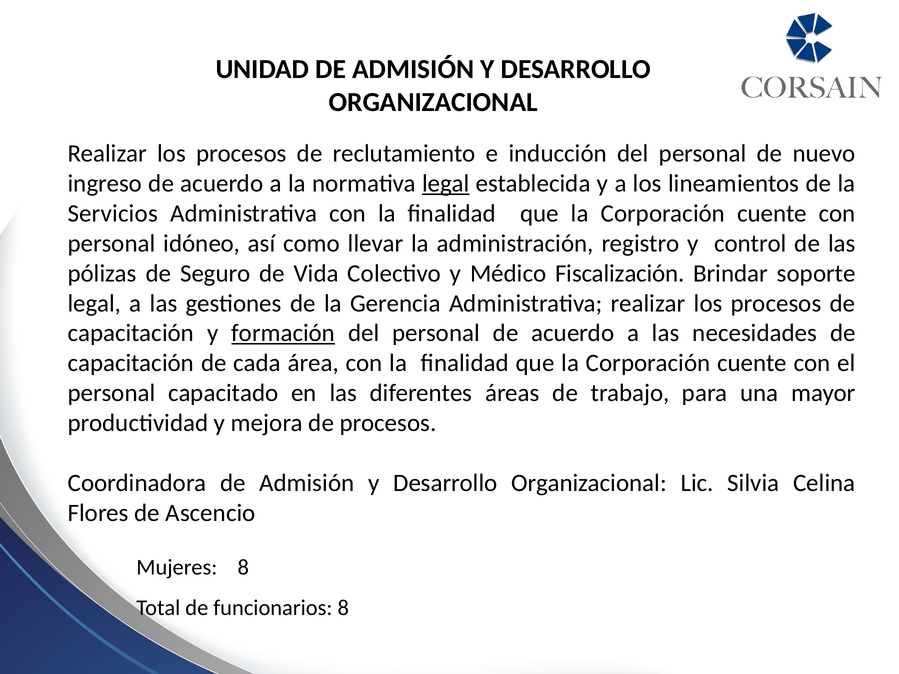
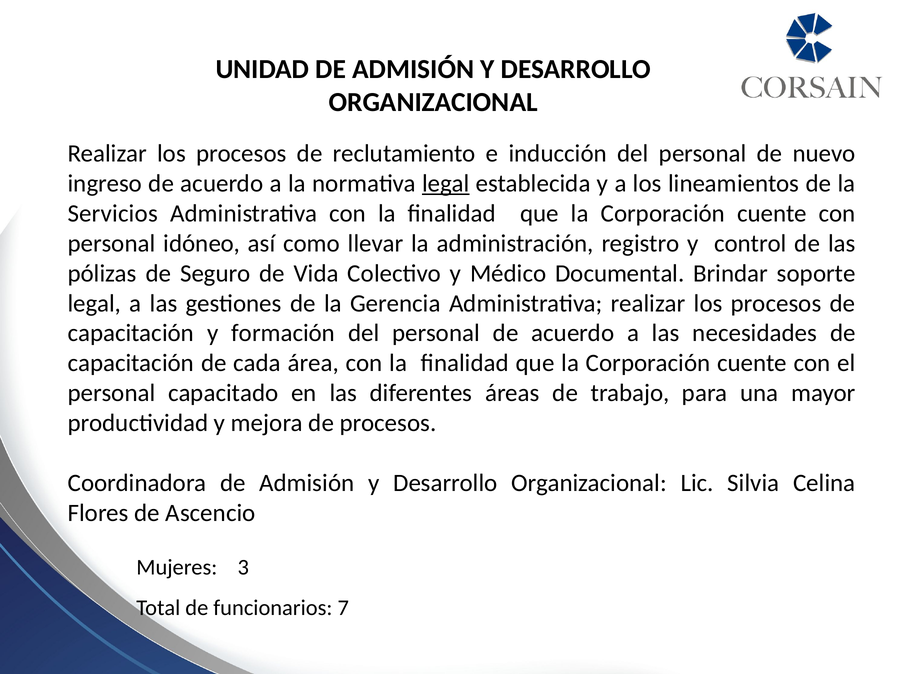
Fiscalización: Fiscalización -> Documental
formación underline: present -> none
Mujeres 8: 8 -> 3
funcionarios 8: 8 -> 7
